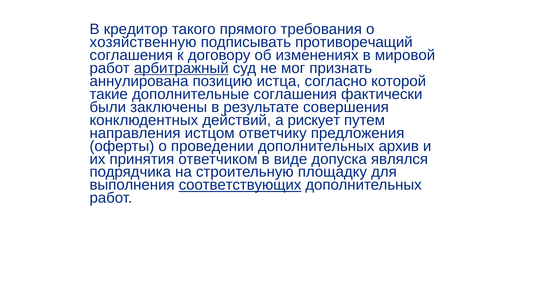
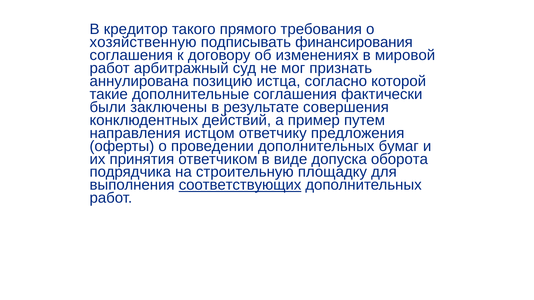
противоречащий: противоречащий -> финансирования
арбитражный underline: present -> none
рискует: рискует -> пример
архив: архив -> бумаг
являлся: являлся -> оборота
